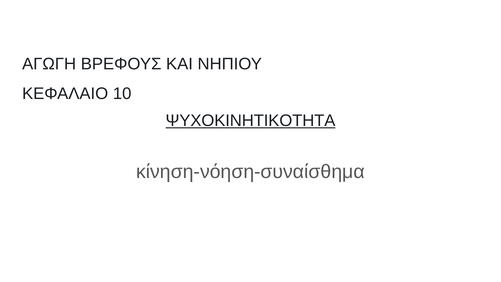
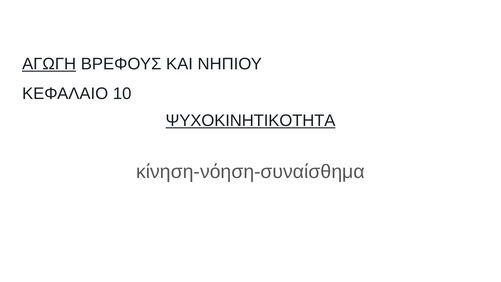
ΑΓΩΓΗ underline: none -> present
